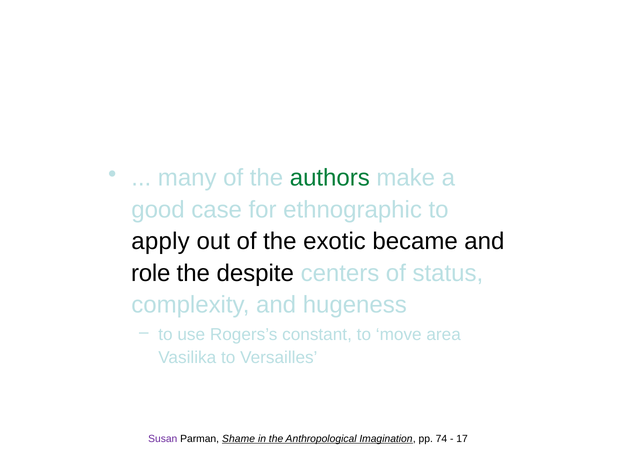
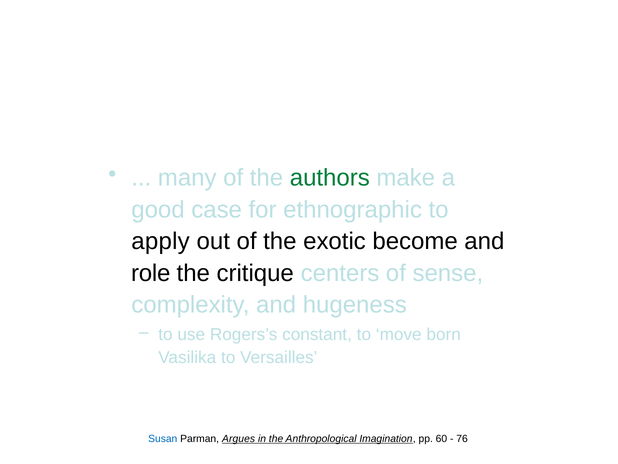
became: became -> become
despite: despite -> critique
status: status -> sense
area: area -> born
Susan colour: purple -> blue
Shame: Shame -> Argues
74: 74 -> 60
17: 17 -> 76
